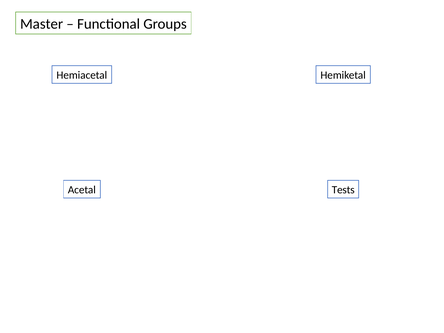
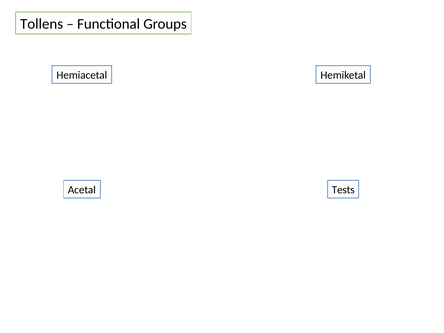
Master: Master -> Tollens
